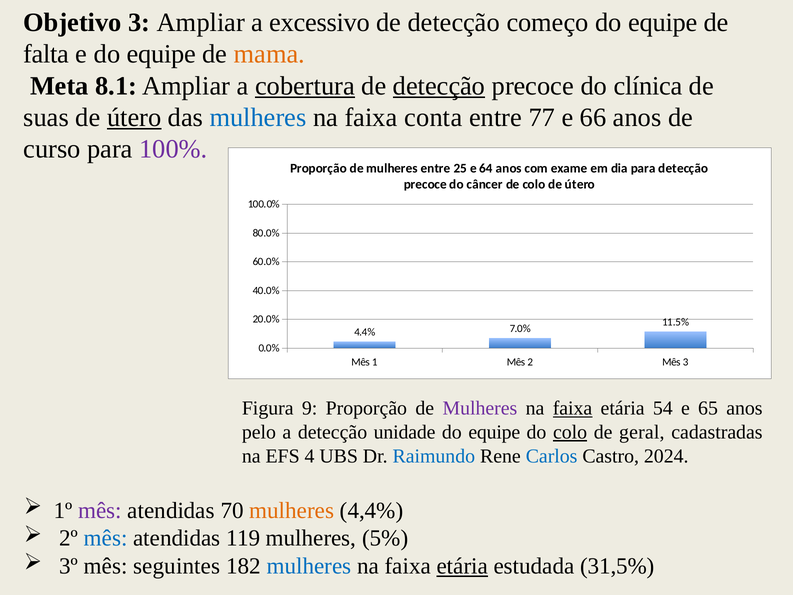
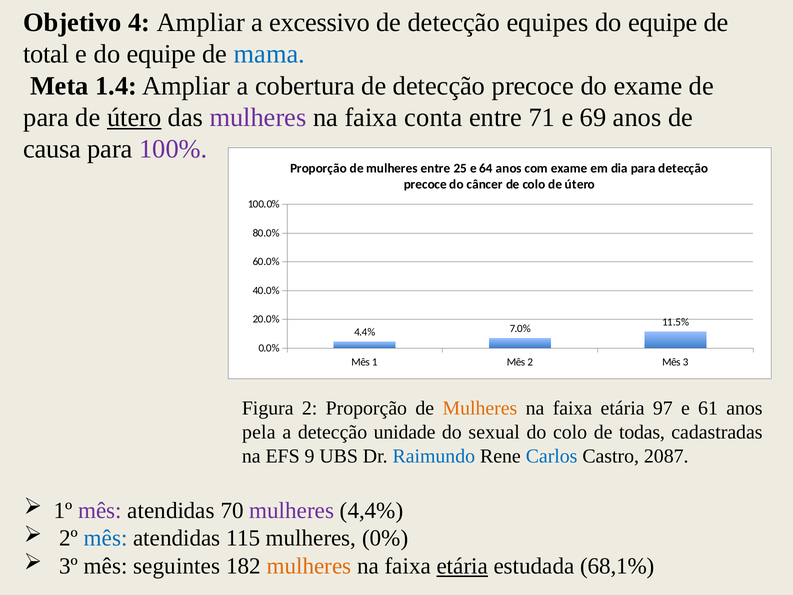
Objetivo 3: 3 -> 4
começo: começo -> equipes
falta: falta -> total
mama colour: orange -> blue
8.1: 8.1 -> 1.4
cobertura underline: present -> none
detecção at (439, 86) underline: present -> none
do clínica: clínica -> exame
suas at (46, 117): suas -> para
mulheres at (258, 117) colour: blue -> purple
77: 77 -> 71
66: 66 -> 69
curso: curso -> causa
Figura 9: 9 -> 2
Mulheres at (480, 408) colour: purple -> orange
faixa at (573, 408) underline: present -> none
54: 54 -> 97
65: 65 -> 61
pelo: pelo -> pela
equipe at (494, 432): equipe -> sexual
colo at (570, 432) underline: present -> none
geral: geral -> todas
4: 4 -> 9
2024: 2024 -> 2087
mulheres at (292, 510) colour: orange -> purple
119: 119 -> 115
5%: 5% -> 0%
mulheres at (309, 566) colour: blue -> orange
31,5%: 31,5% -> 68,1%
